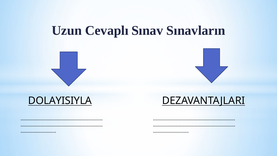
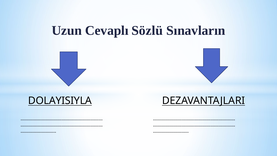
Sınav: Sınav -> Sözlü
